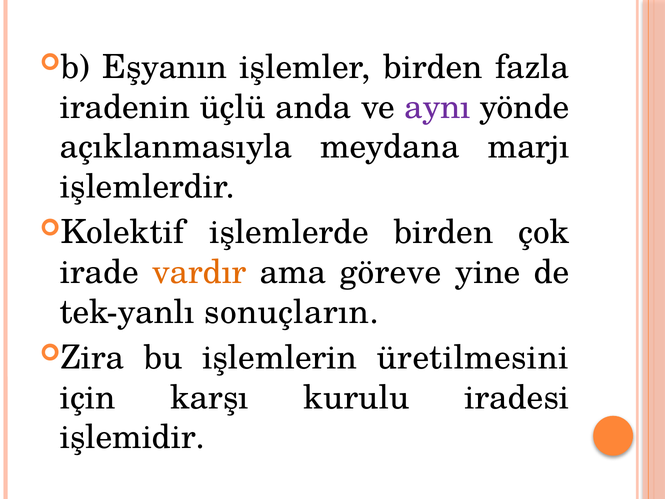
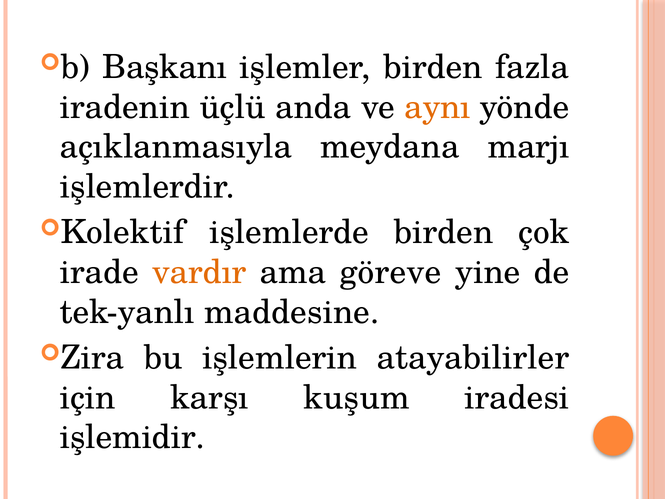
Eşyanın: Eşyanın -> Başkanı
aynı colour: purple -> orange
sonuçların: sonuçların -> maddesine
üretilmesini: üretilmesini -> atayabilirler
kurulu: kurulu -> kuşum
